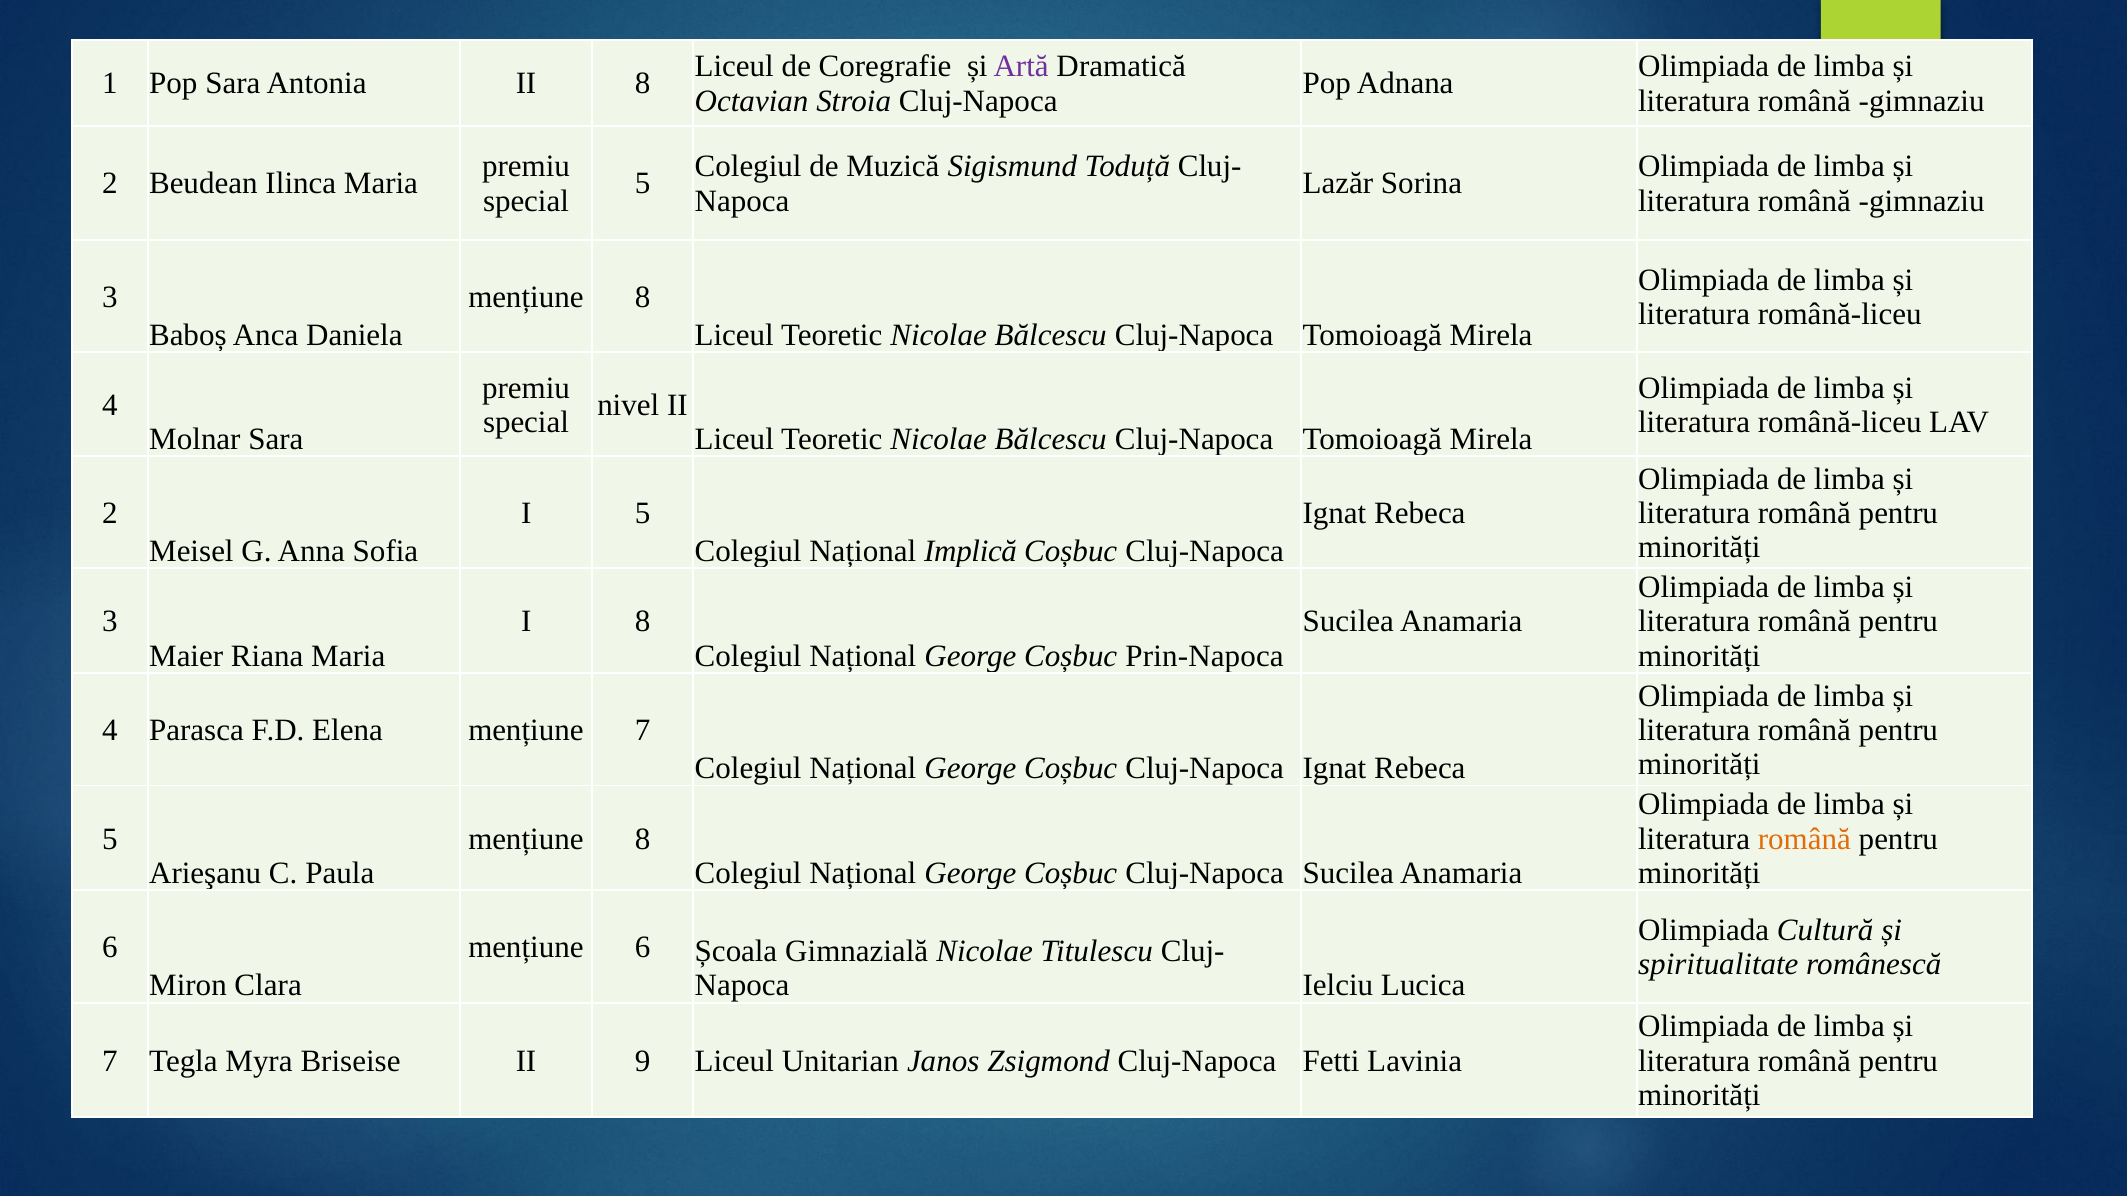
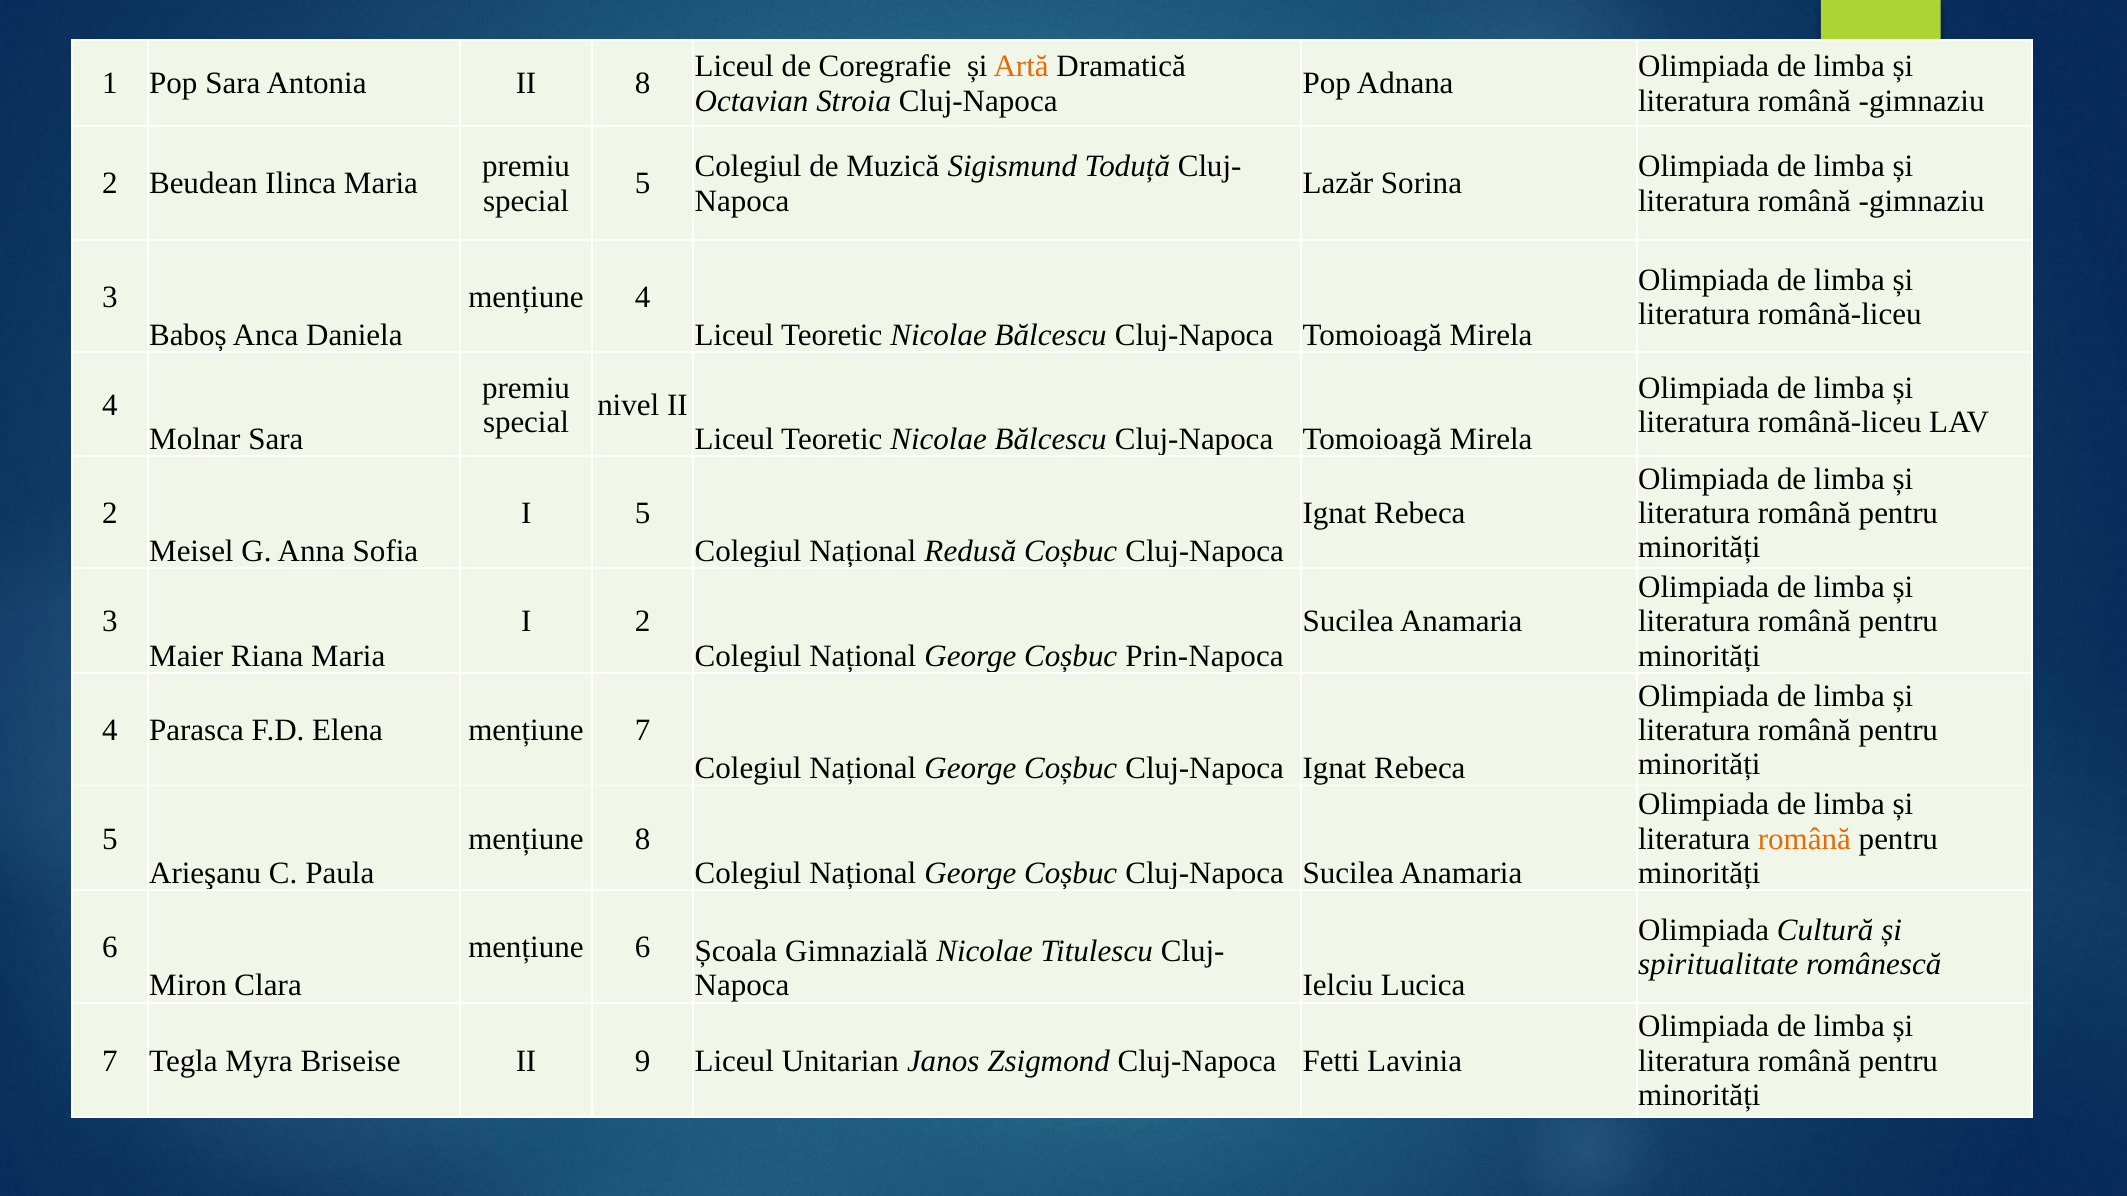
Artă colour: purple -> orange
8 at (643, 297): 8 -> 4
Implică: Implică -> Redusă
I 8: 8 -> 2
